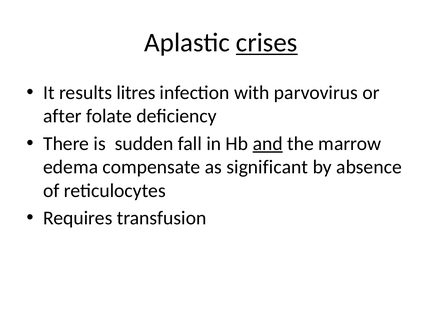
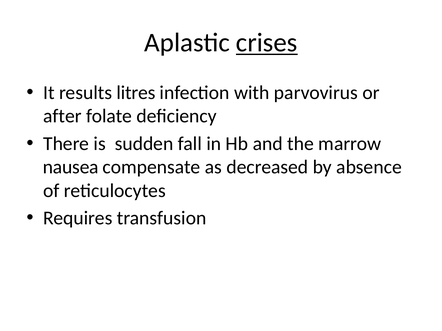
and underline: present -> none
edema: edema -> nausea
significant: significant -> decreased
